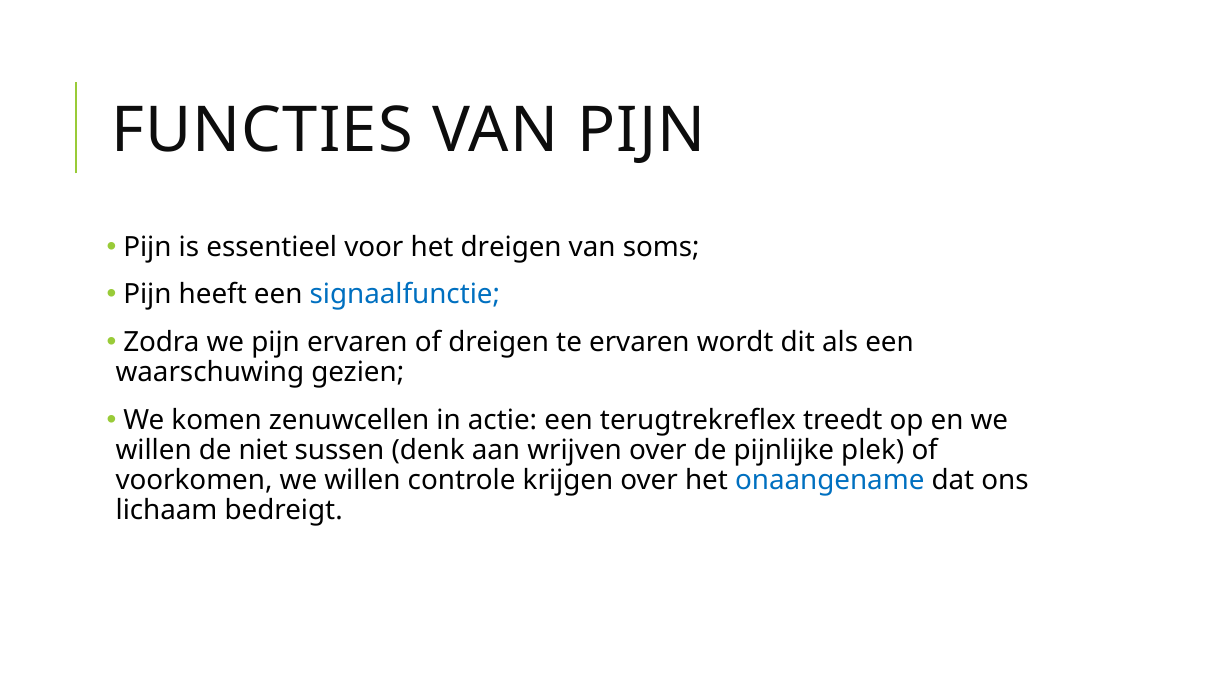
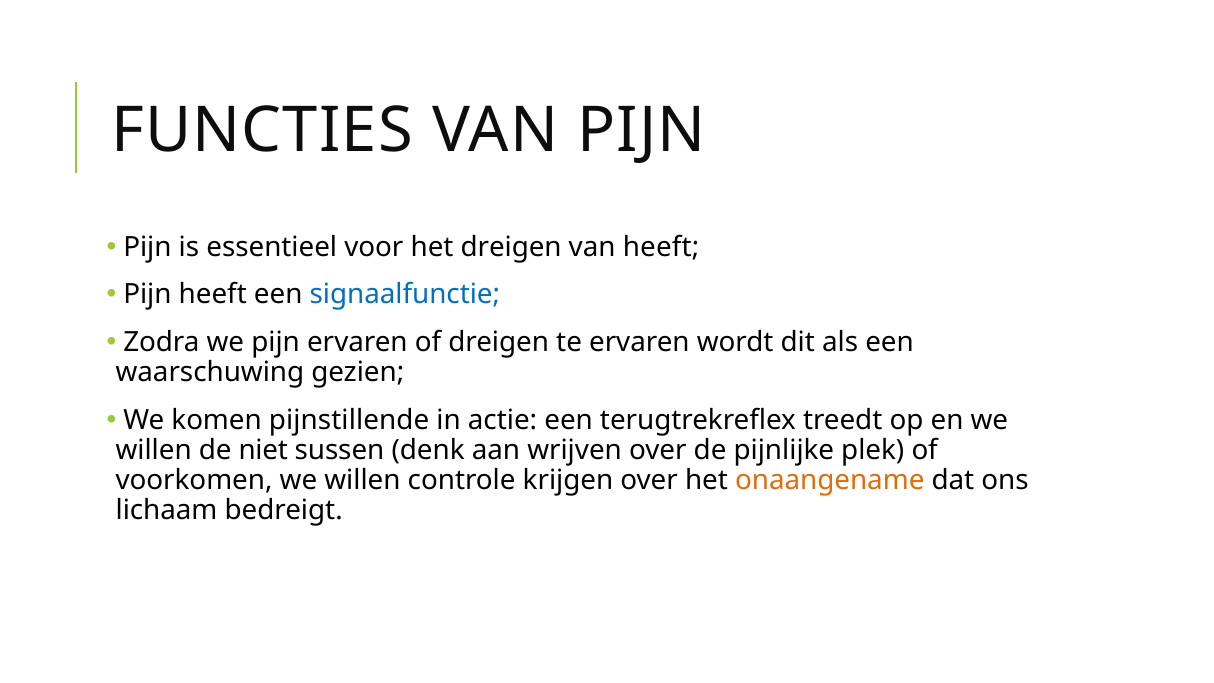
van soms: soms -> heeft
zenuwcellen: zenuwcellen -> pijnstillende
onaangename colour: blue -> orange
